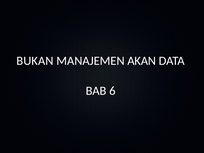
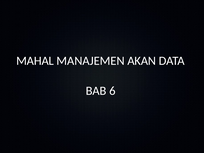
BUKAN: BUKAN -> MAHAL
